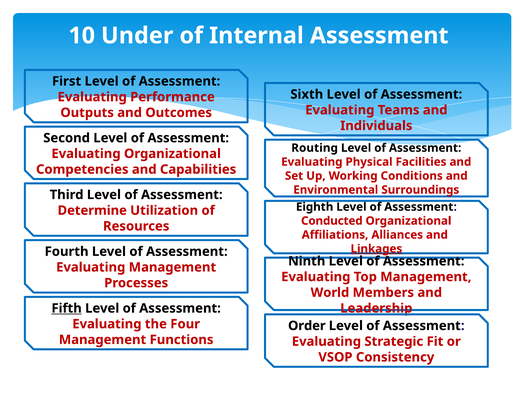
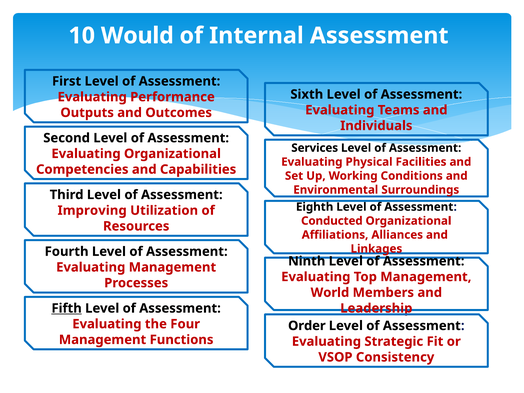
Under: Under -> Would
Routing: Routing -> Services
Determine: Determine -> Improving
Linkages underline: present -> none
